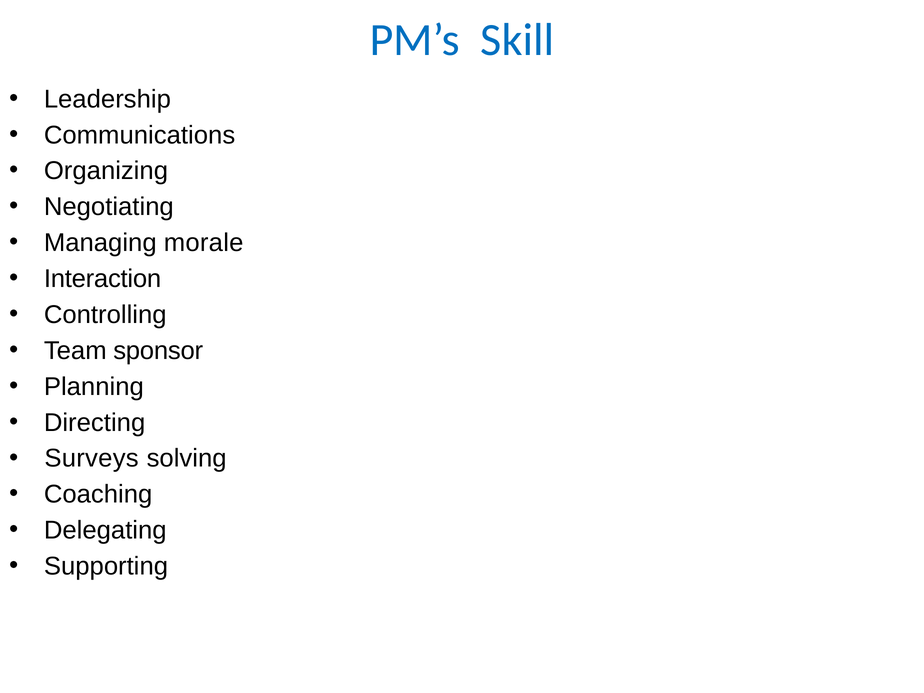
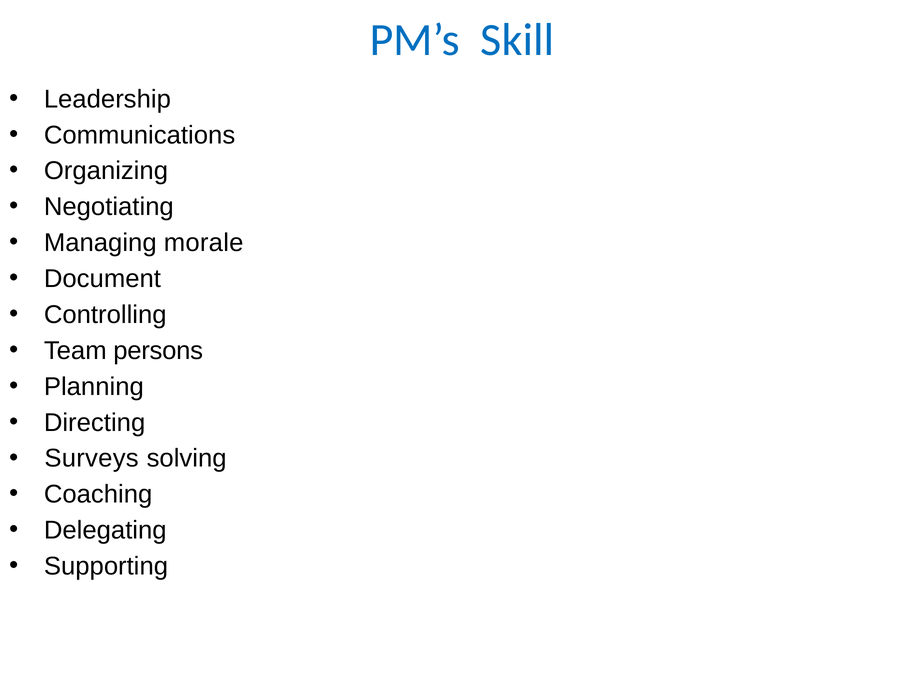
Interaction: Interaction -> Document
sponsor: sponsor -> persons
